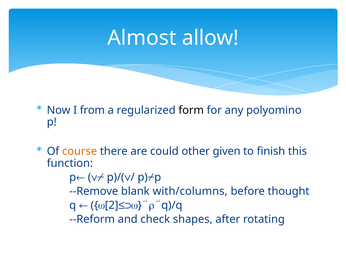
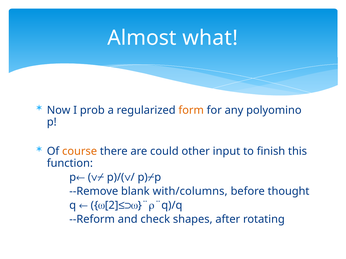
allow: allow -> what
from: from -> prob
form colour: black -> orange
given: given -> input
